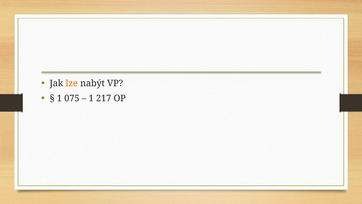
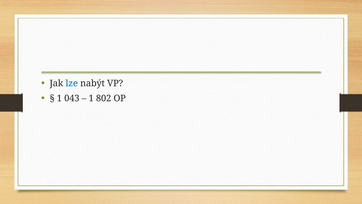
lze colour: orange -> blue
075: 075 -> 043
217: 217 -> 802
